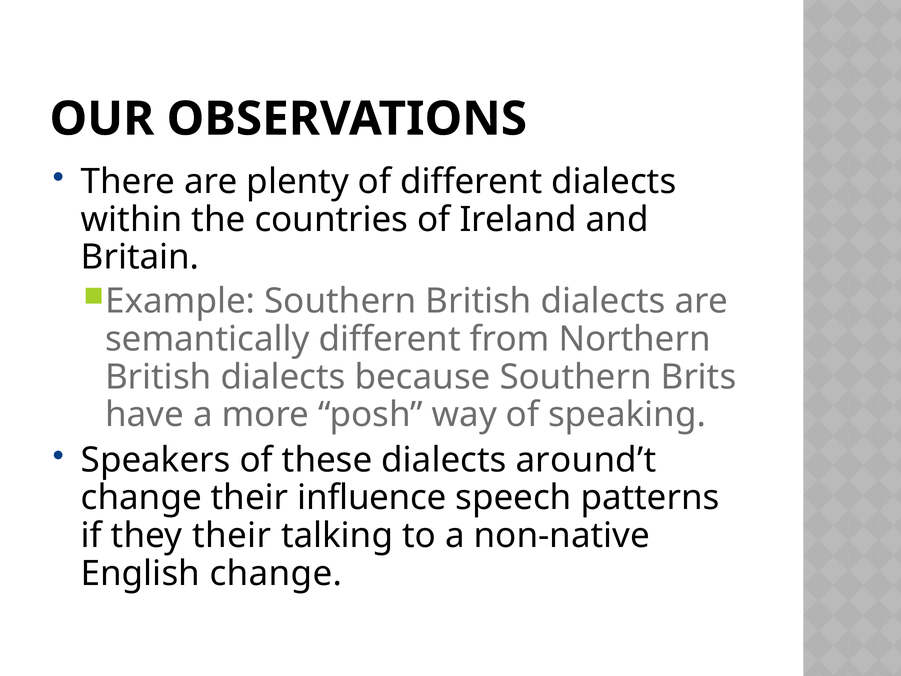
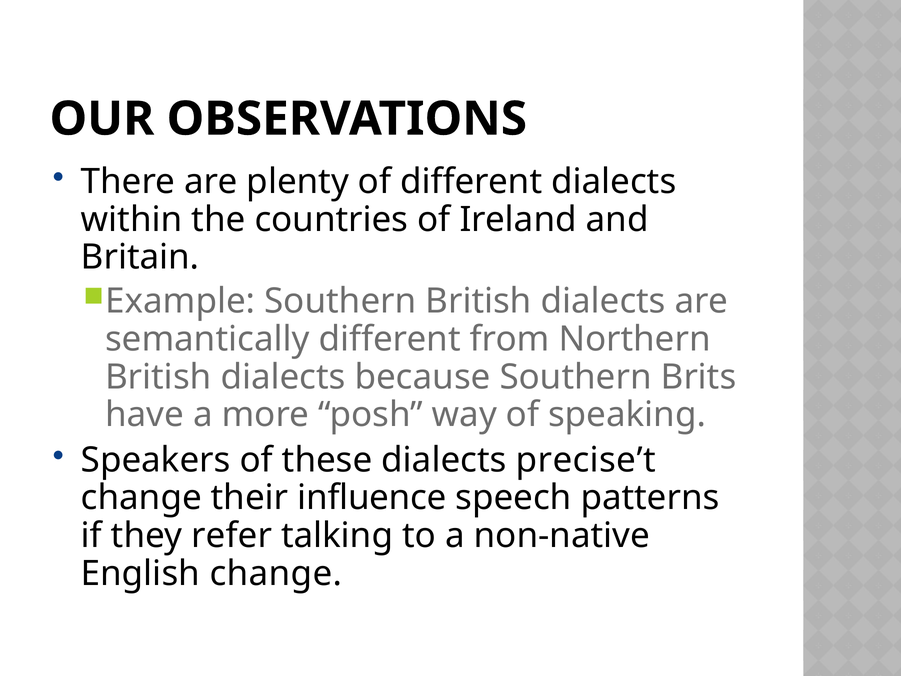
around’t: around’t -> precise’t
they their: their -> refer
